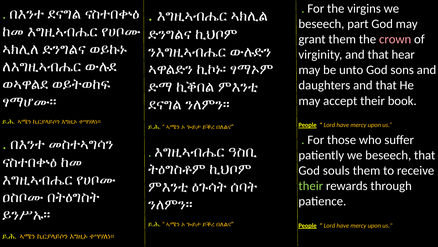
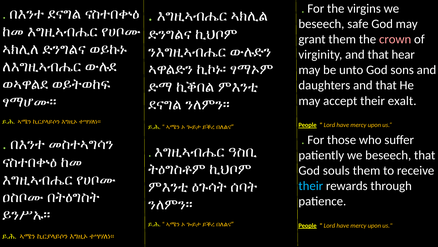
part: part -> safe
book: book -> exalt
their at (311, 185) colour: light green -> light blue
